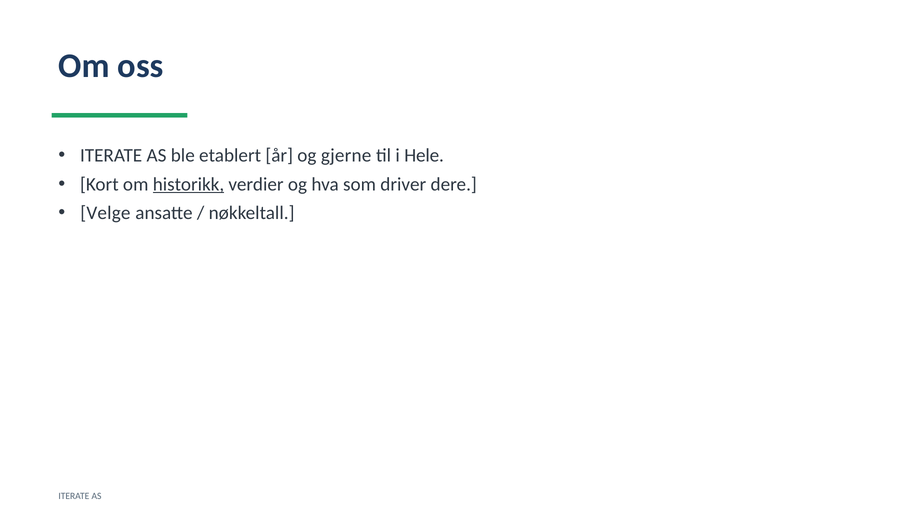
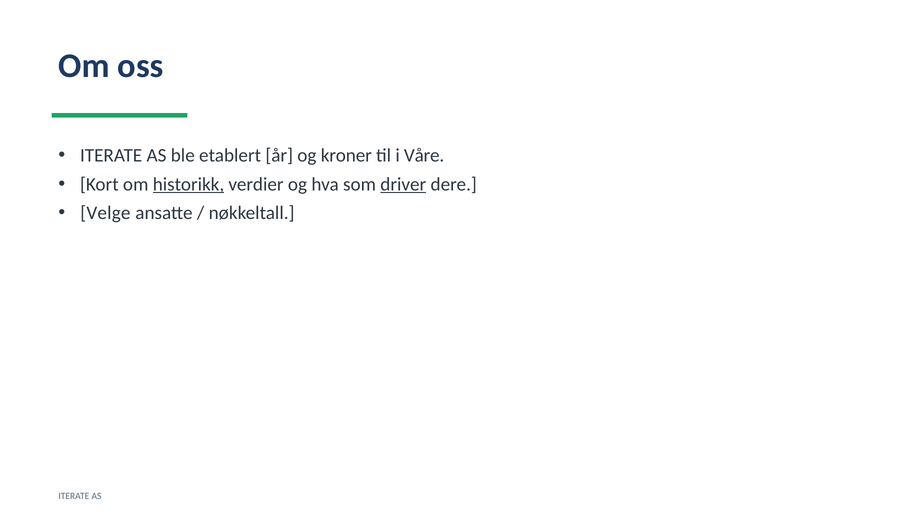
gjerne: gjerne -> kroner
Hele: Hele -> Våre
driver underline: none -> present
